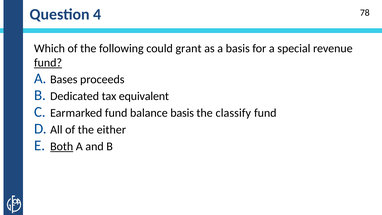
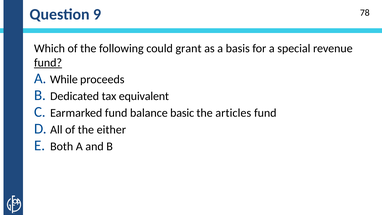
4: 4 -> 9
Bases: Bases -> While
balance basis: basis -> basic
classify: classify -> articles
Both underline: present -> none
